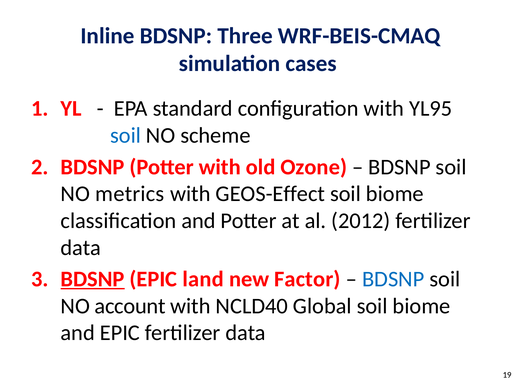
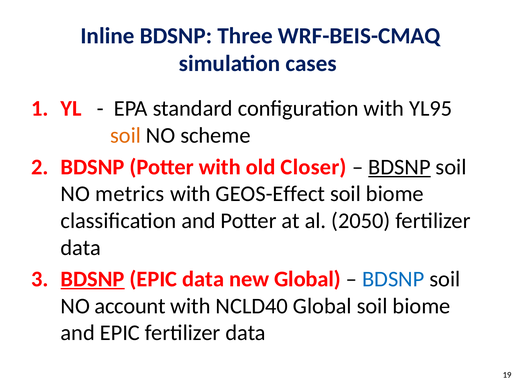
soil at (126, 136) colour: blue -> orange
Ozone: Ozone -> Closer
BDSNP at (399, 167) underline: none -> present
2012: 2012 -> 2050
EPIC land: land -> data
new Factor: Factor -> Global
